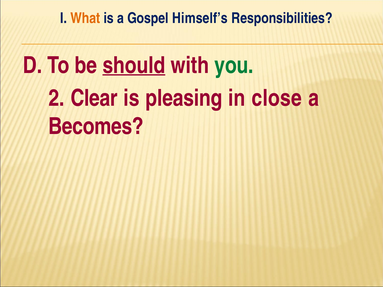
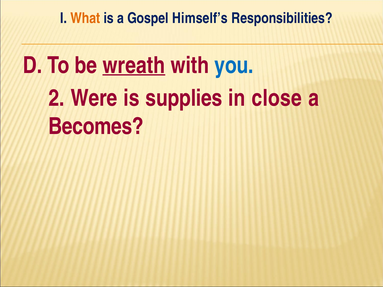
should: should -> wreath
you colour: green -> blue
Clear: Clear -> Were
pleasing: pleasing -> supplies
